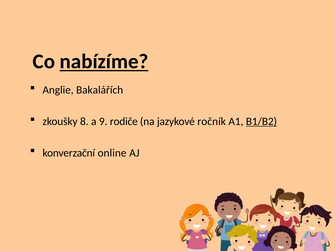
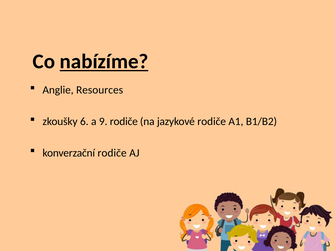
Bakalářích: Bakalářích -> Resources
8: 8 -> 6
jazykové ročník: ročník -> rodiče
B1/B2 underline: present -> none
konverzační online: online -> rodiče
